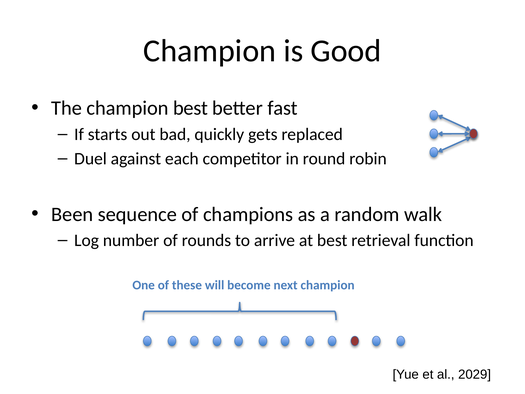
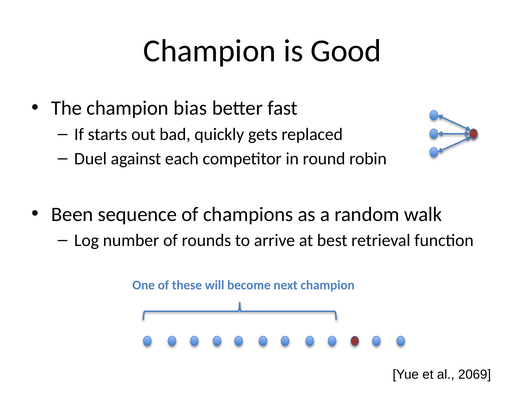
champion best: best -> bias
2029: 2029 -> 2069
